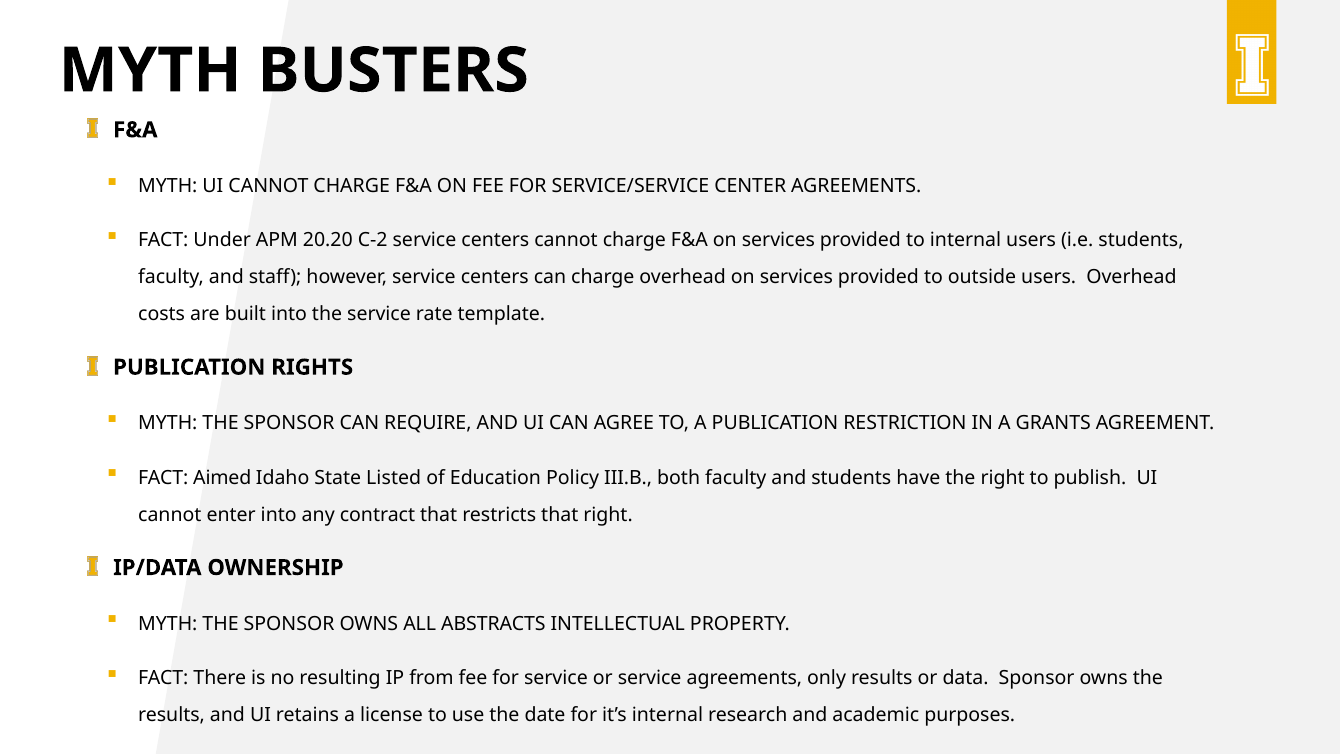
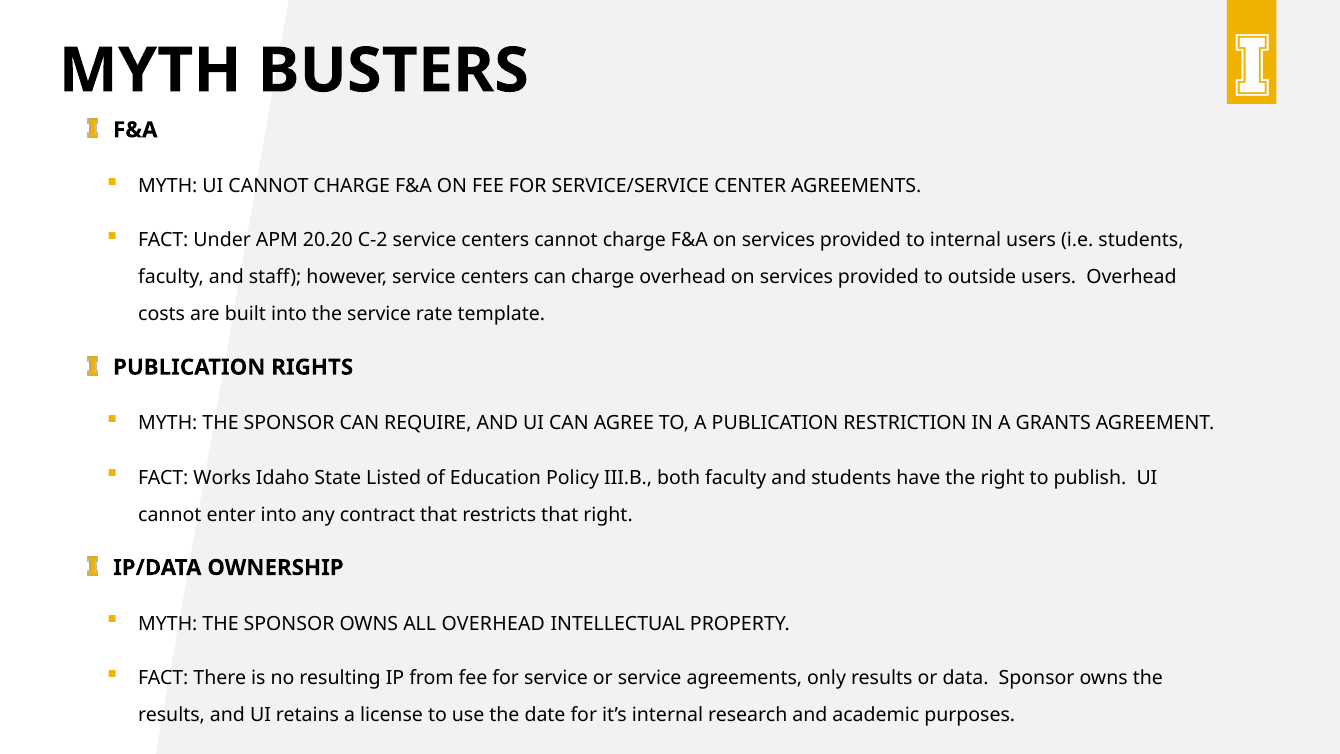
Aimed: Aimed -> Works
ALL ABSTRACTS: ABSTRACTS -> OVERHEAD
